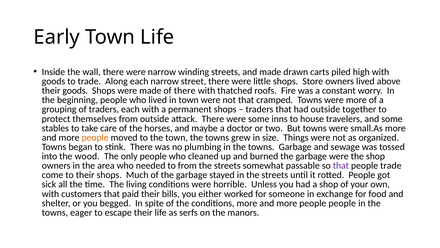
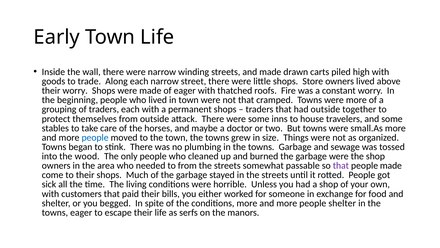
their goods: goods -> worry
of there: there -> eager
people at (95, 137) colour: orange -> blue
people trade: trade -> made
people people: people -> shelter
